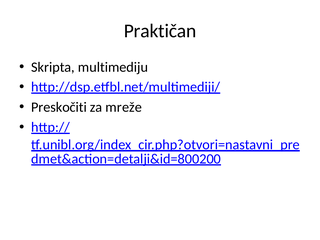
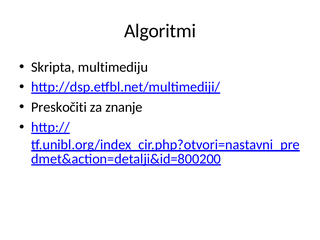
Praktičan: Praktičan -> Algoritmi
mreže: mreže -> znanje
